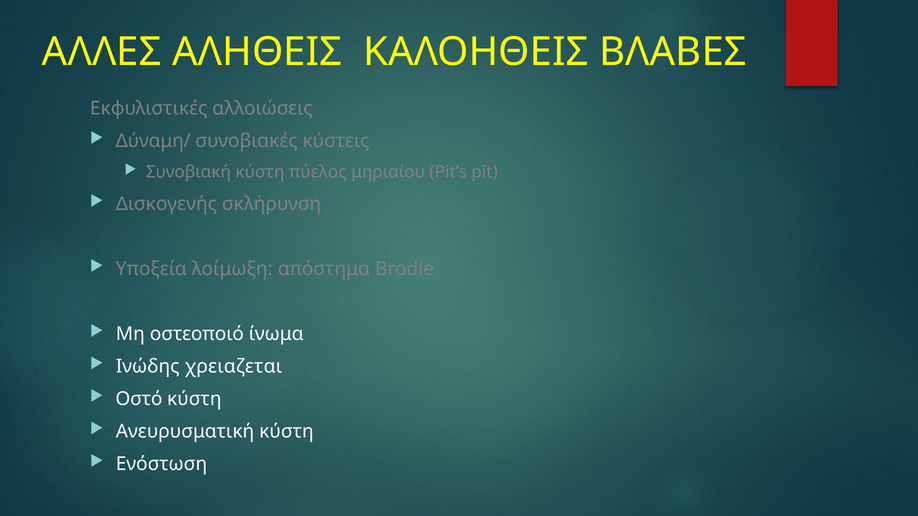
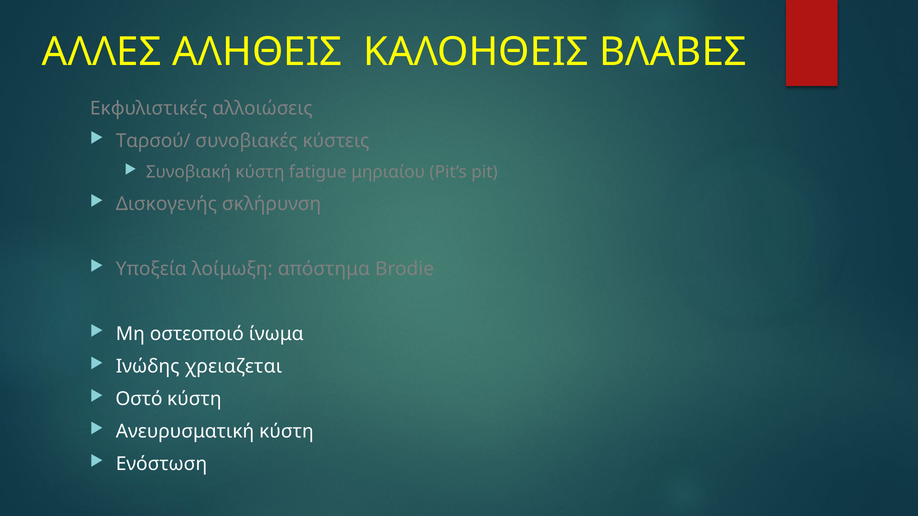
Δύναμη/: Δύναμη/ -> Ταρσού/
πύελος: πύελος -> fatigue
